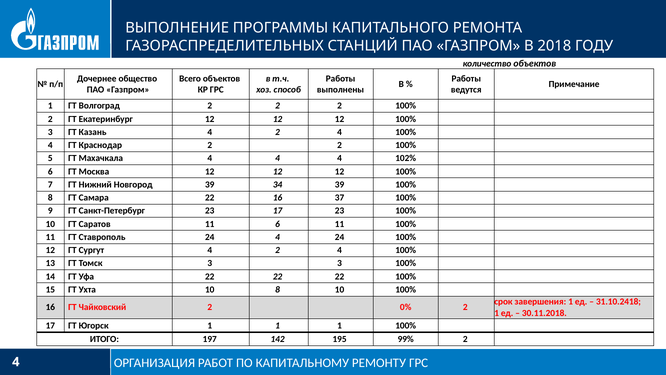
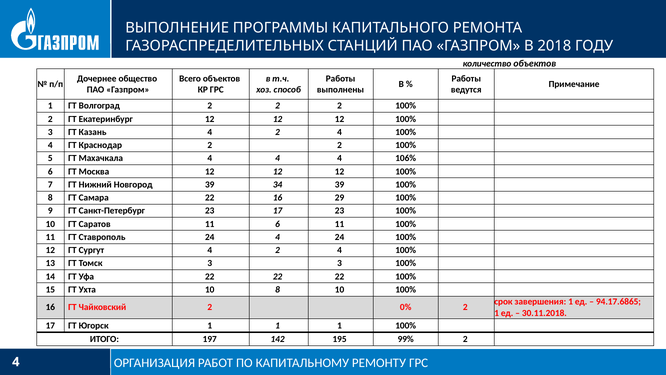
102%: 102% -> 106%
37: 37 -> 29
31.10.2418: 31.10.2418 -> 94.17.6865
